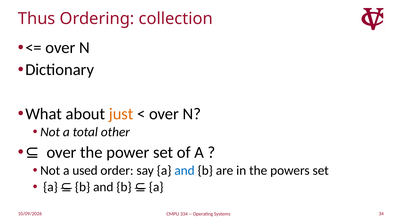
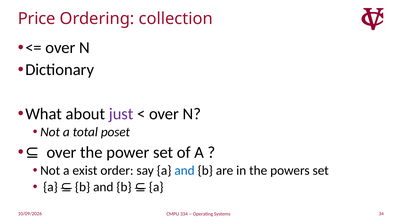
Thus: Thus -> Price
just colour: orange -> purple
other: other -> poset
used: used -> exist
